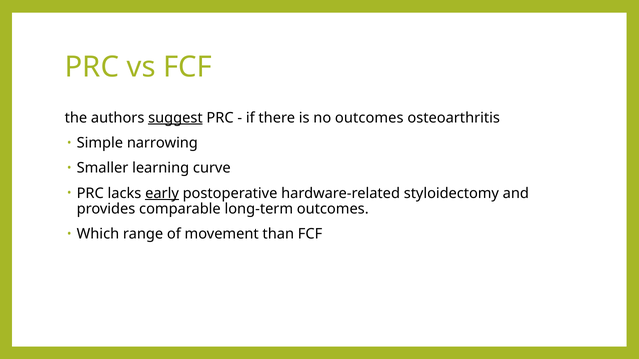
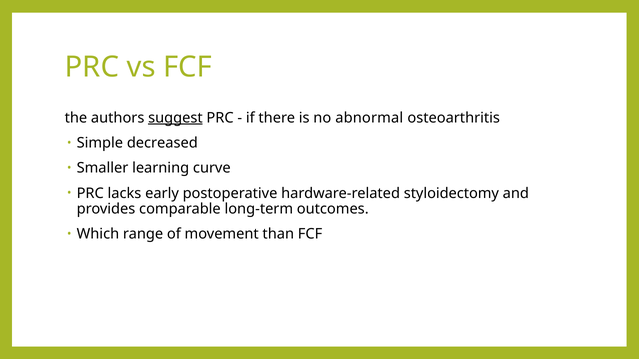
no outcomes: outcomes -> abnormal
narrowing: narrowing -> decreased
early underline: present -> none
